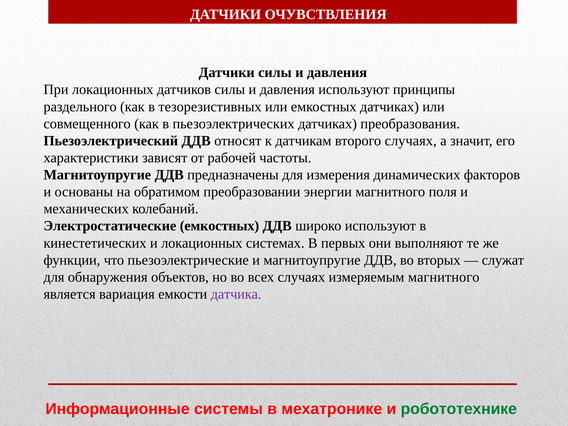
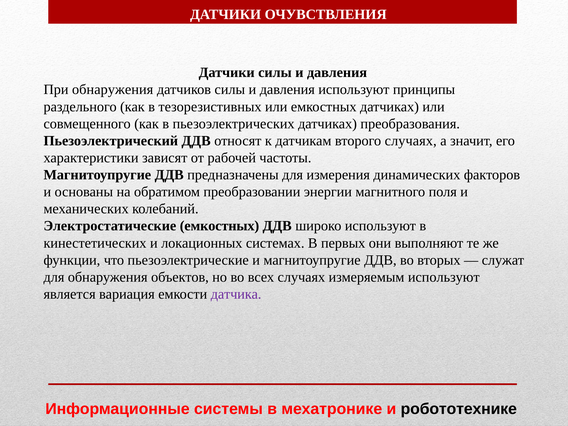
При локационных: локационных -> обнаружения
измеряемым магнитного: магнитного -> используют
робототехнике colour: green -> black
